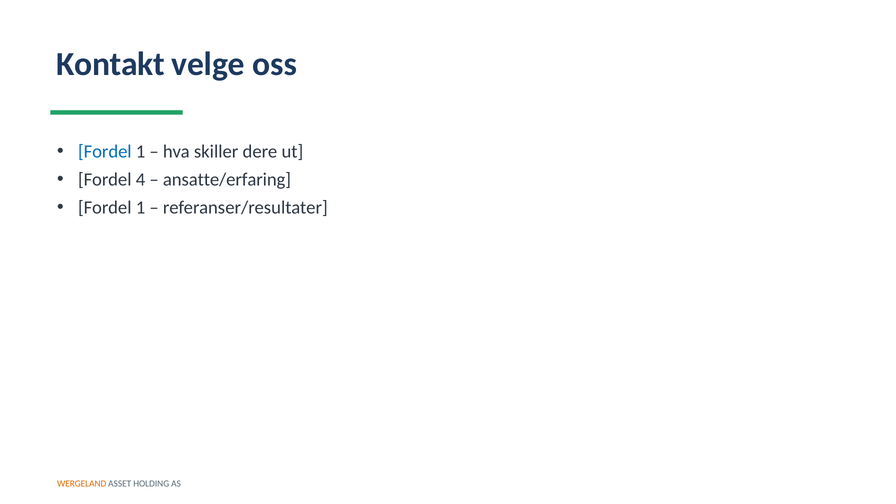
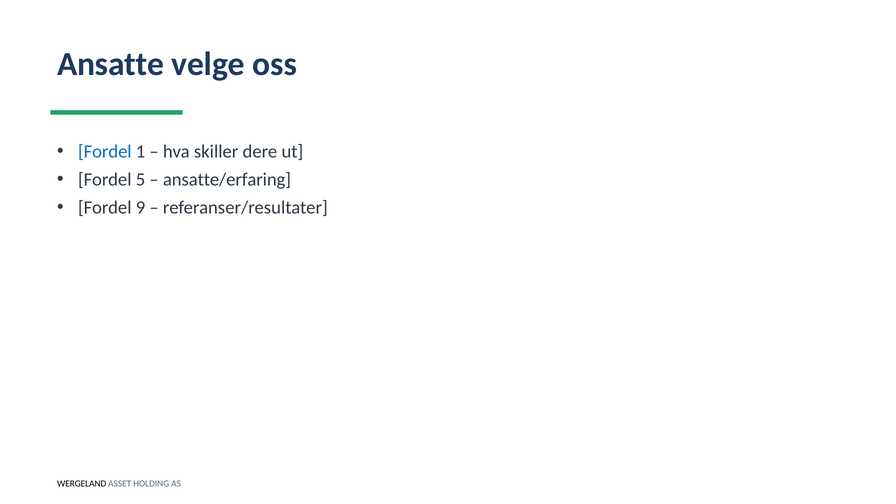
Kontakt: Kontakt -> Ansatte
4: 4 -> 5
1 at (141, 208): 1 -> 9
WERGELAND colour: orange -> black
